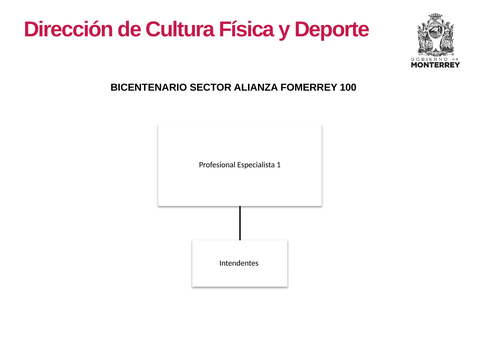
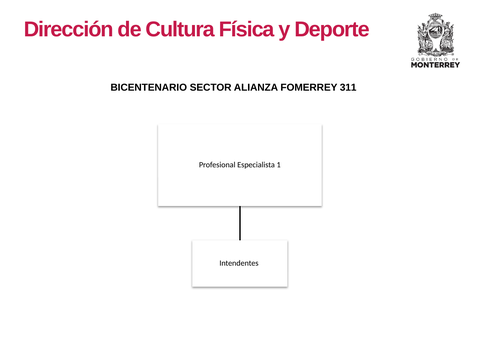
100: 100 -> 311
